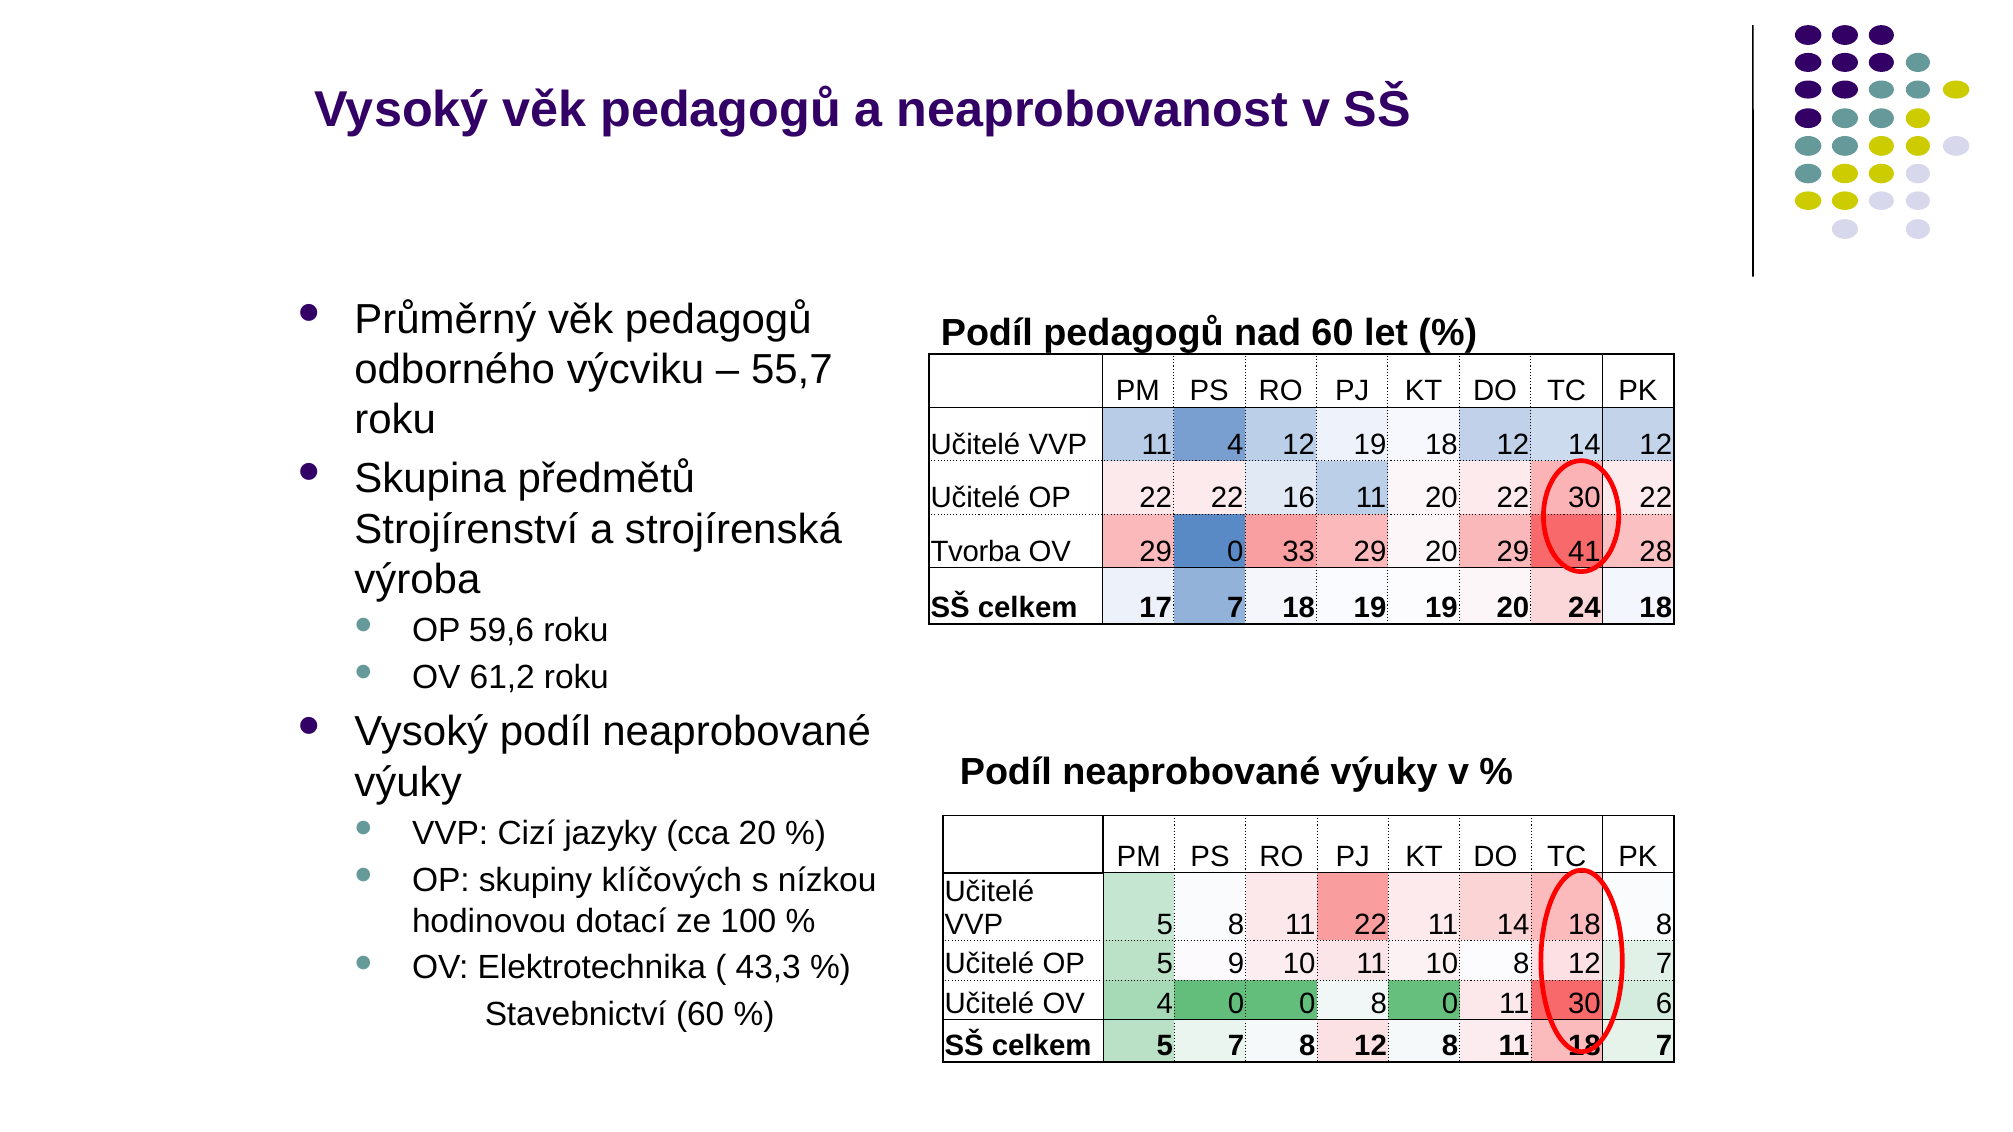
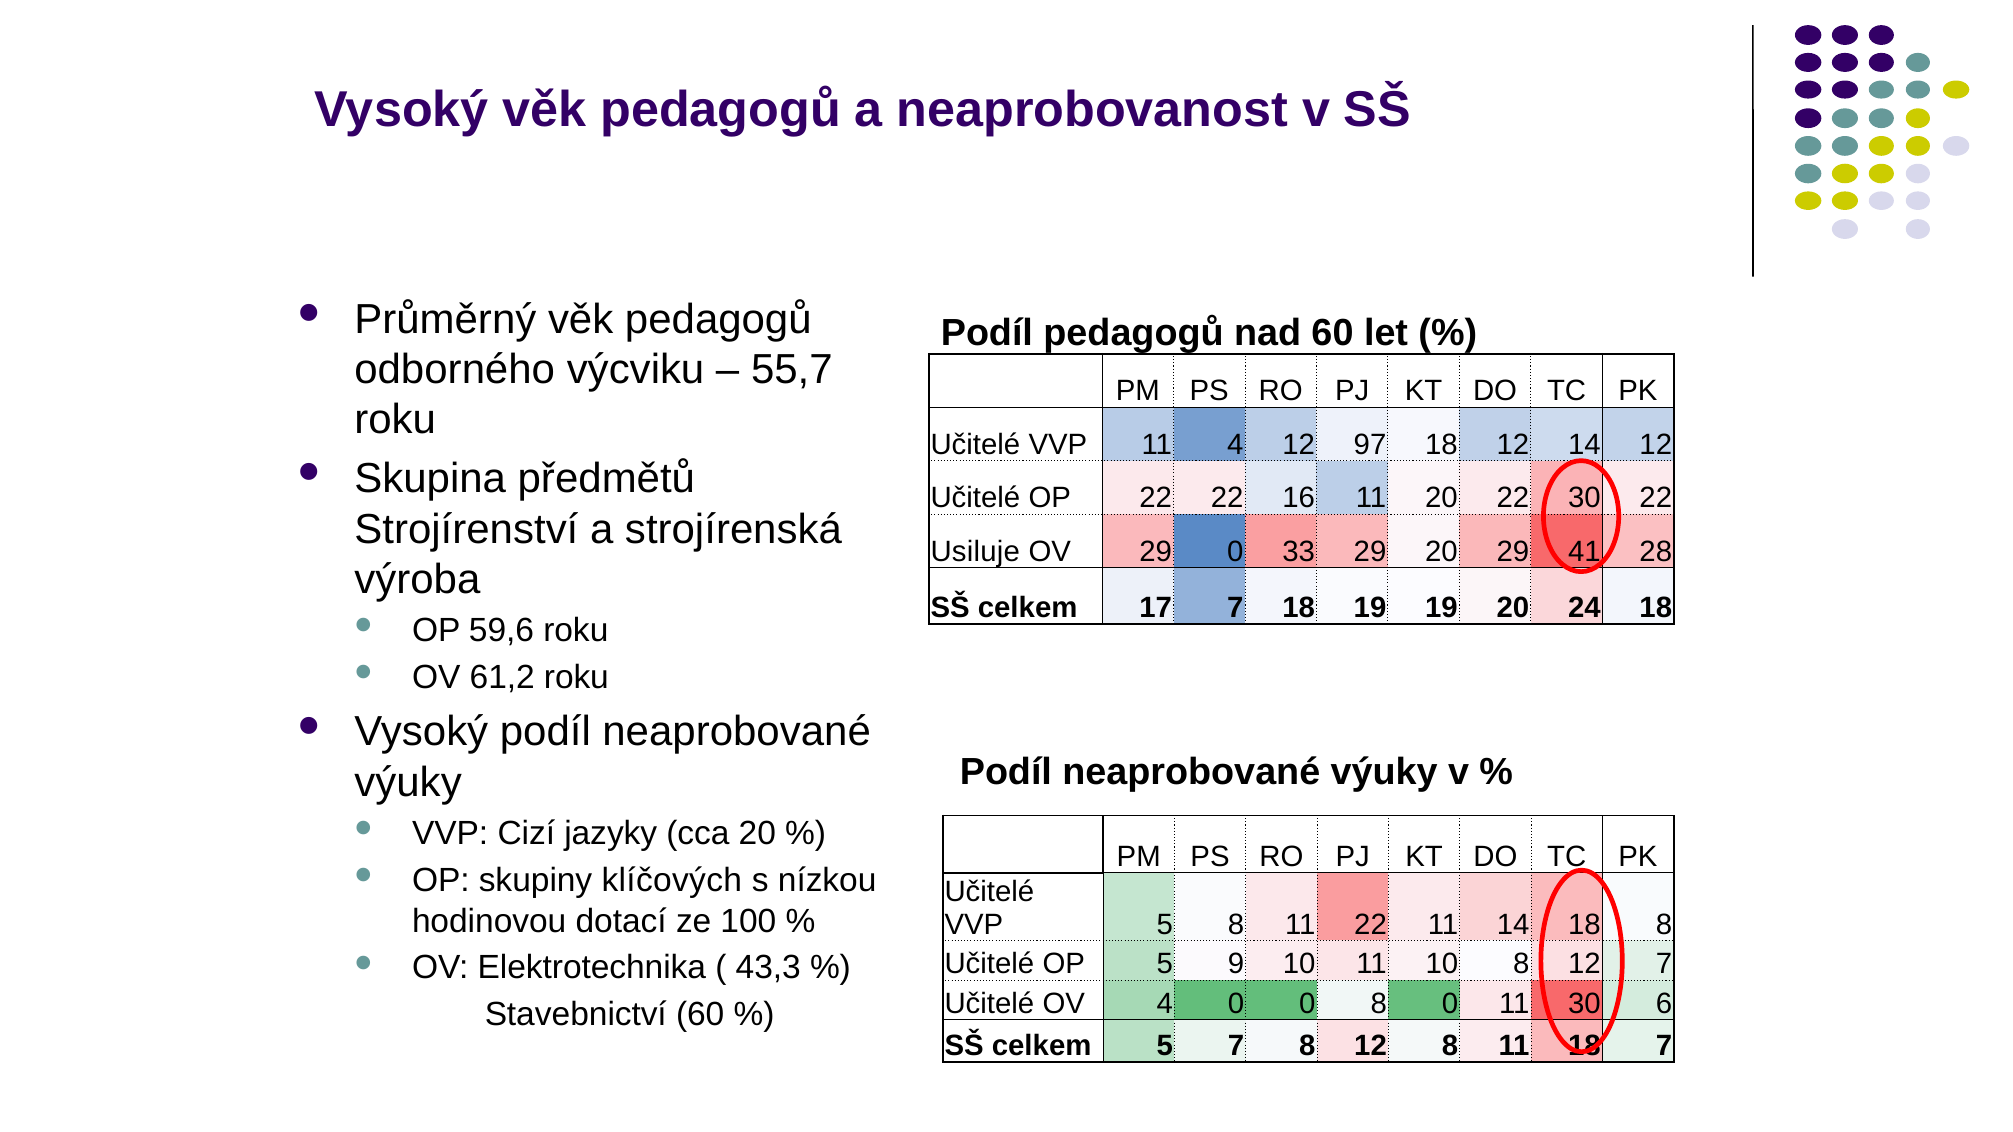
12 19: 19 -> 97
Tvorba: Tvorba -> Usiluje
